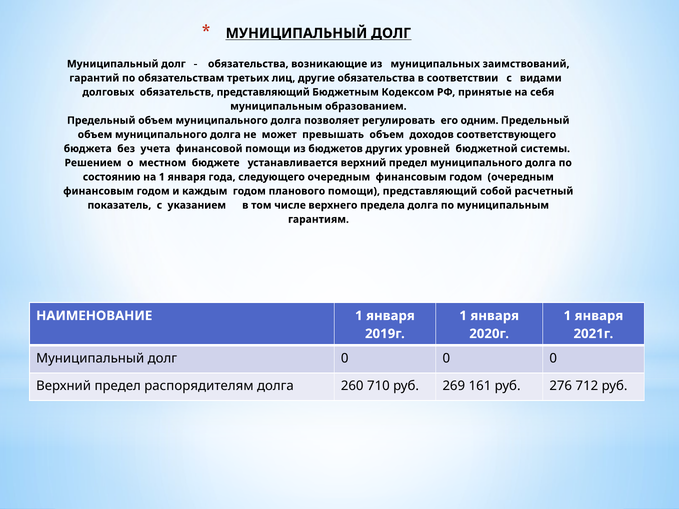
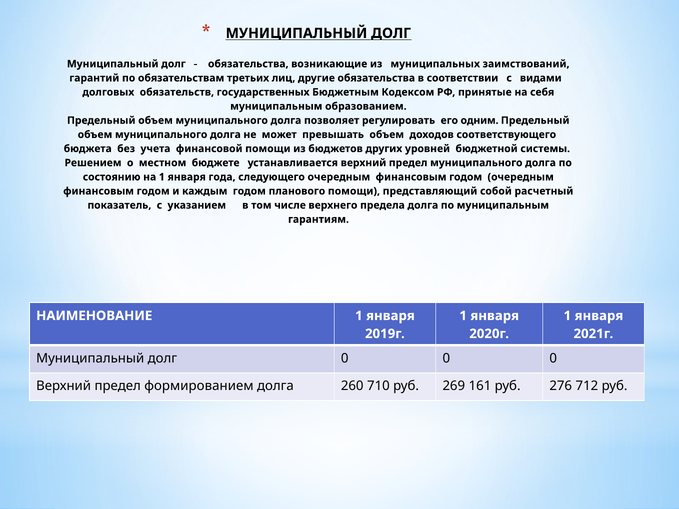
обязательств представляющий: представляющий -> государственных
распорядителям: распорядителям -> формированием
